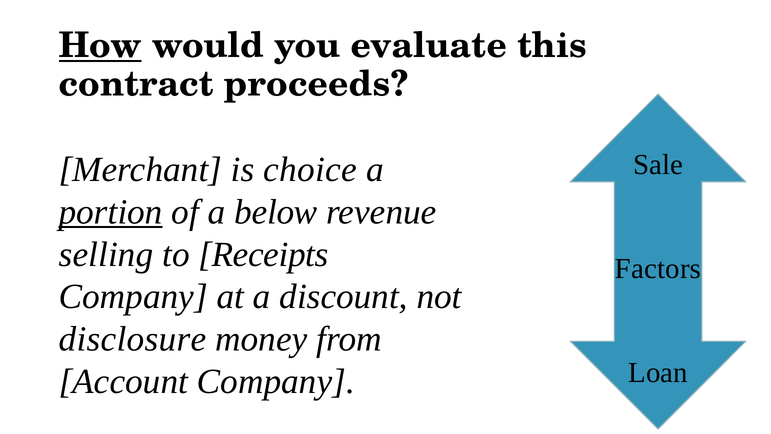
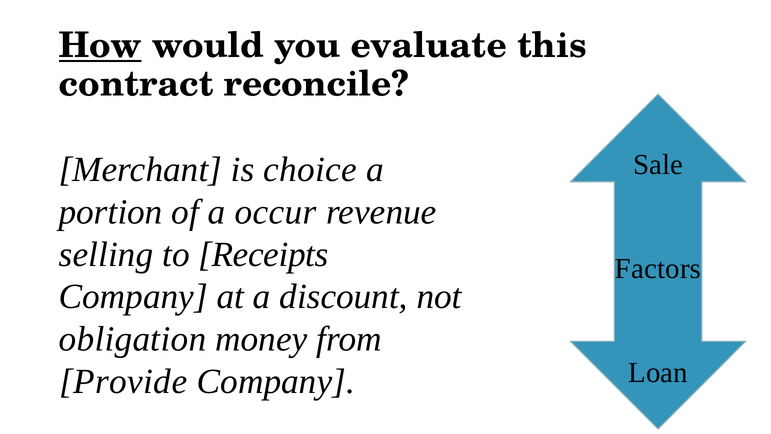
proceeds: proceeds -> reconcile
portion underline: present -> none
below: below -> occur
disclosure: disclosure -> obligation
Account: Account -> Provide
